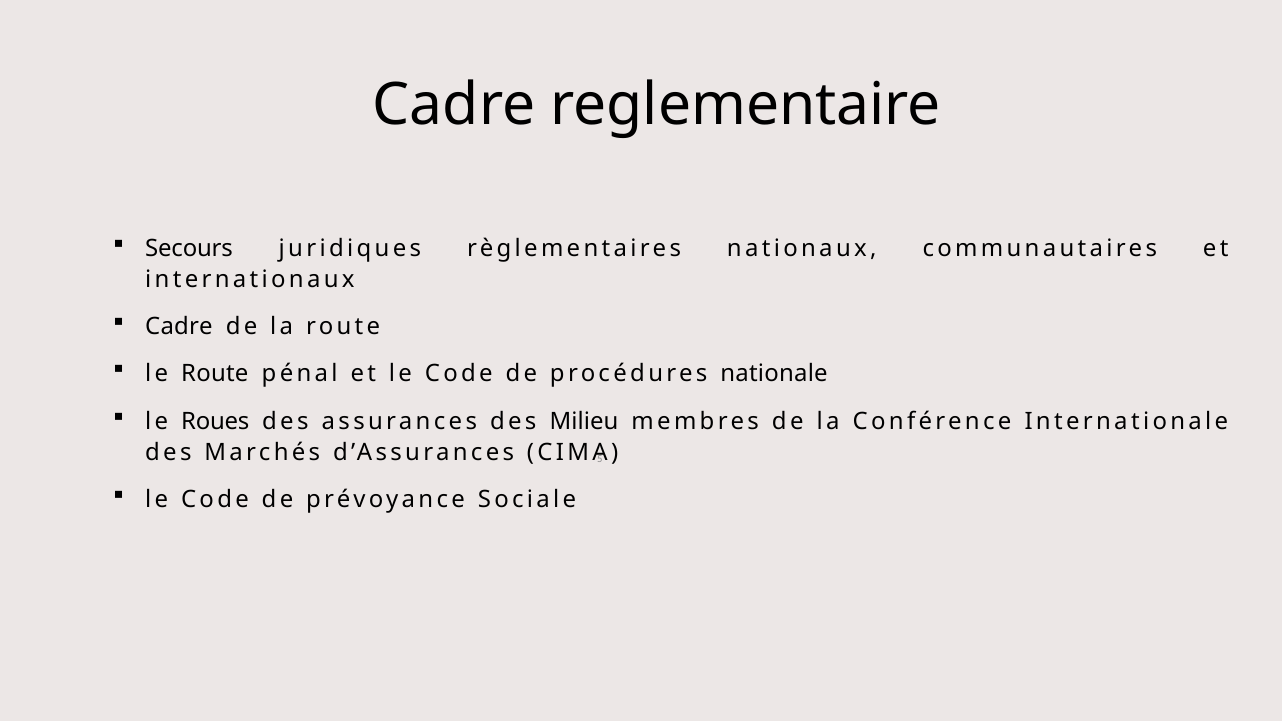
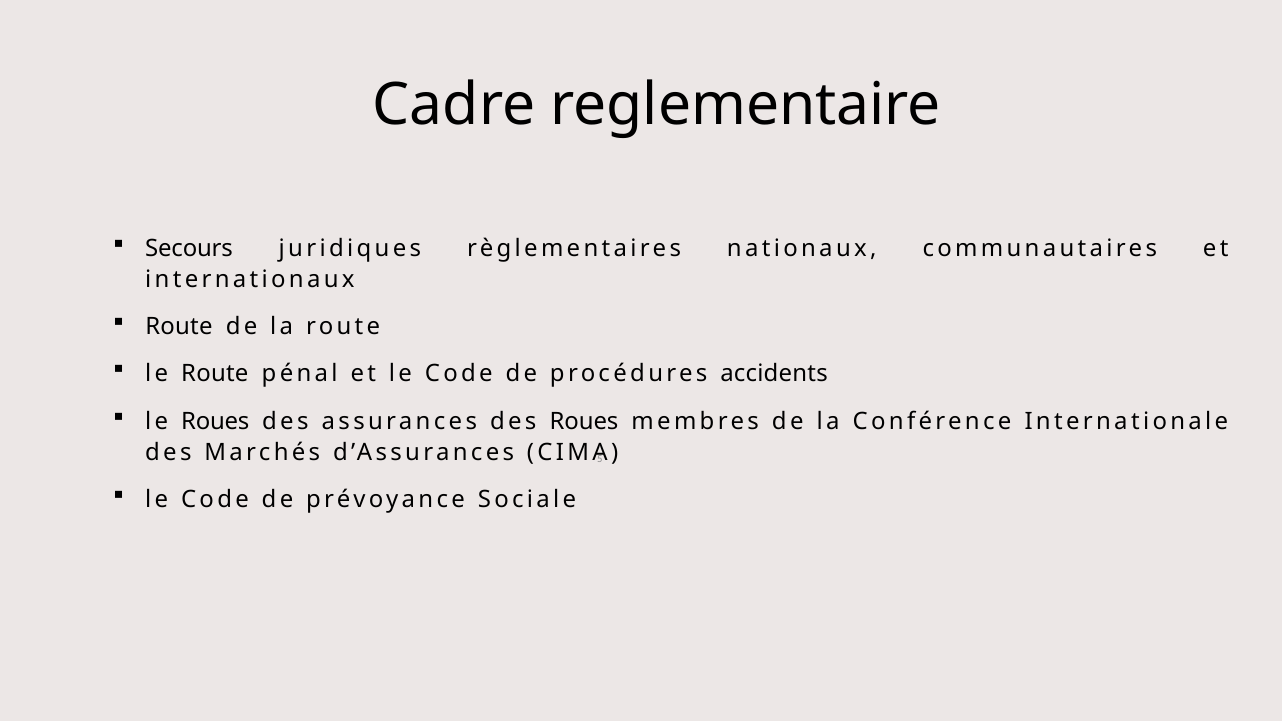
Cadre at (179, 327): Cadre -> Route
nationale: nationale -> accidents
des Milieu: Milieu -> Roues
